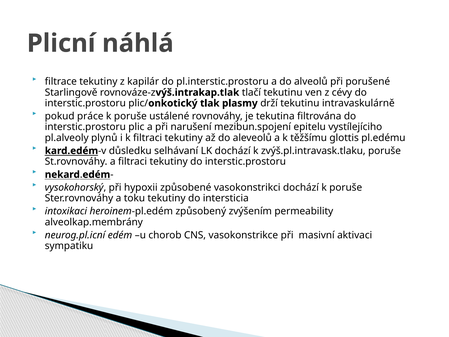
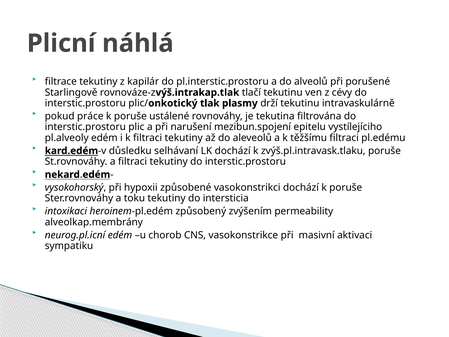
pl.alveoly plynů: plynů -> edém
těžšímu glottis: glottis -> filtraci
